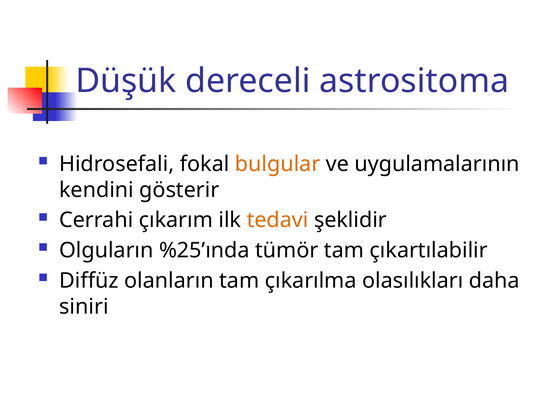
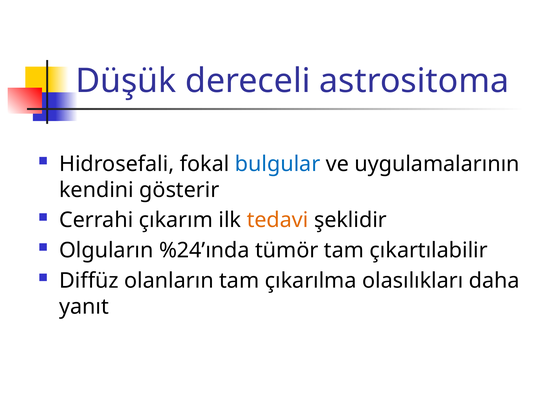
bulgular colour: orange -> blue
%25’ında: %25’ında -> %24’ında
siniri: siniri -> yanıt
